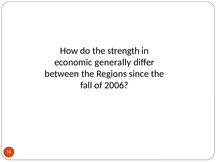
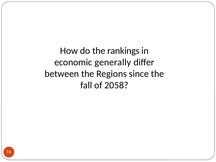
strength: strength -> rankings
2006: 2006 -> 2058
